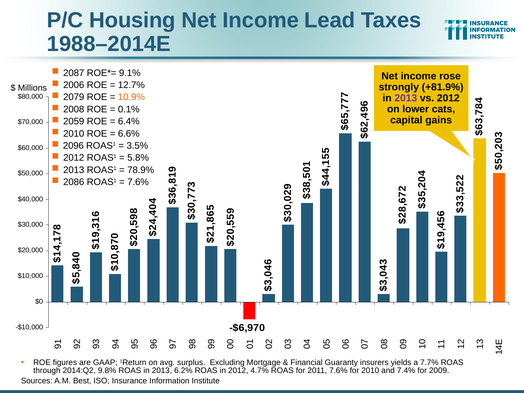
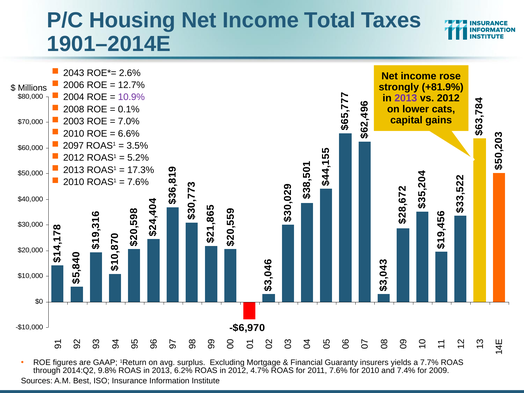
Lead: Lead -> Total
1988–2014E: 1988–2014E -> 1901–2014E
2087: 2087 -> 2043
9.1%: 9.1% -> 2.6%
2079: 2079 -> 2004
10.9% colour: orange -> purple
2059: 2059 -> 2003
6.4%: 6.4% -> 7.0%
2096: 2096 -> 2097
5.8%: 5.8% -> 5.2%
78.9%: 78.9% -> 17.3%
2086 at (74, 182): 2086 -> 2010
